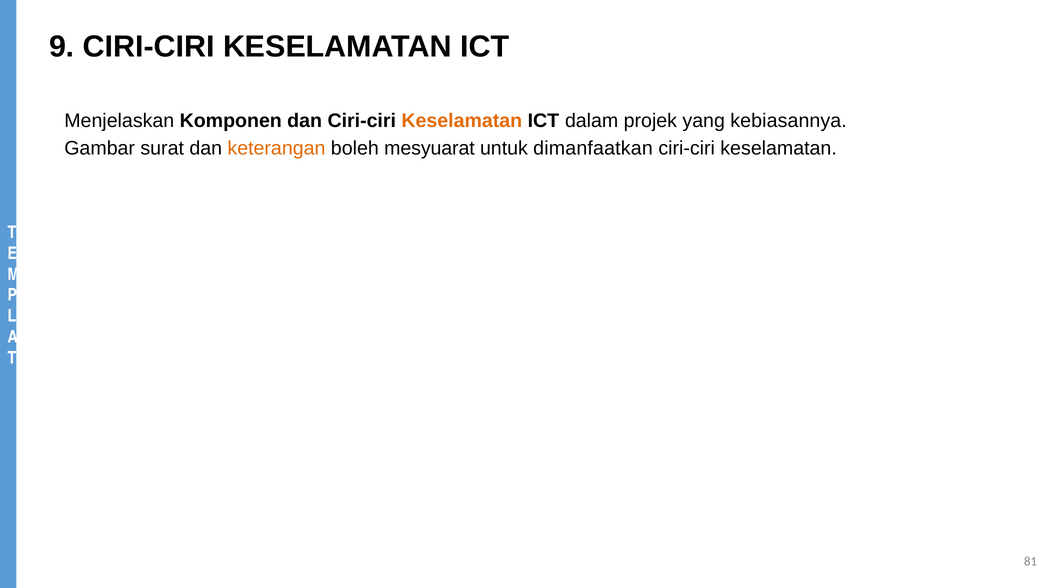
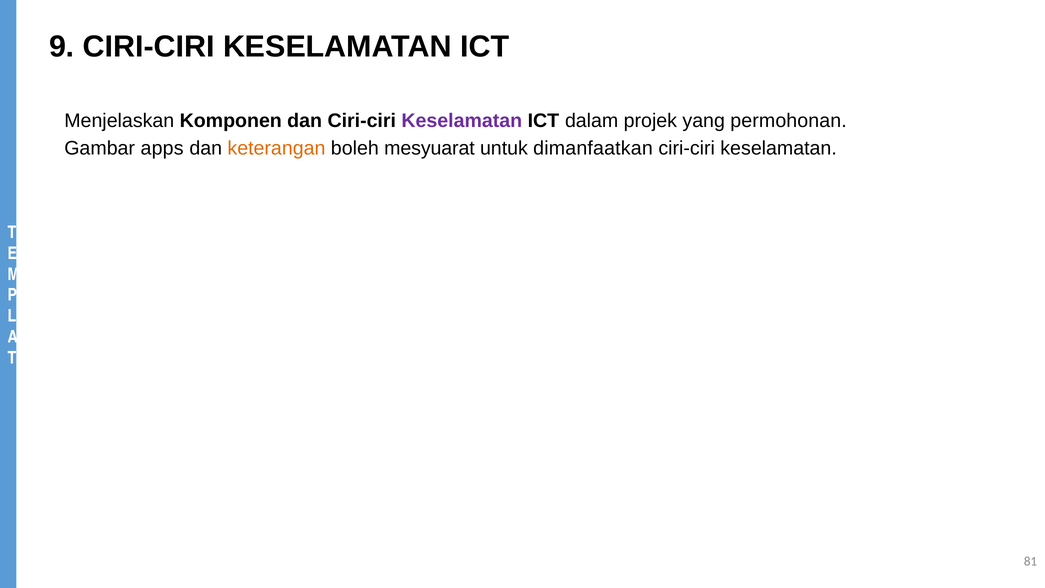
Keselamatan at (462, 121) colour: orange -> purple
kebiasannya: kebiasannya -> permohonan
surat: surat -> apps
